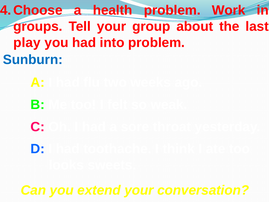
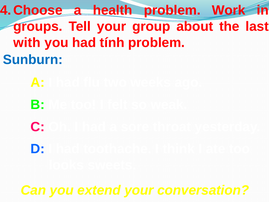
play: play -> with
into: into -> tính
